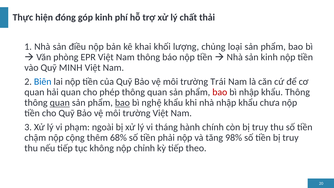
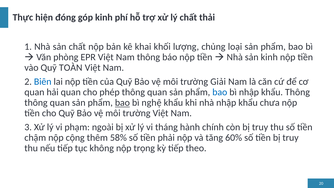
sản điều: điều -> chất
MINH: MINH -> TOÀN
Trái: Trái -> Giải
bao at (220, 92) colour: red -> blue
quan at (60, 103) underline: present -> none
68%: 68% -> 58%
98%: 98% -> 60%
chỉnh: chỉnh -> trọng
